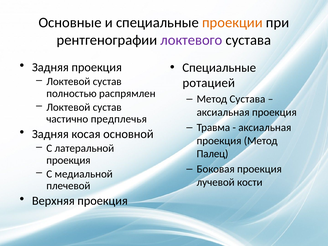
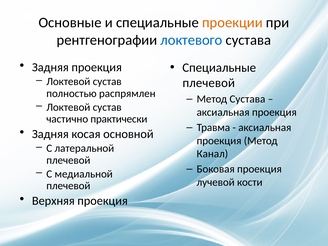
локтевого colour: purple -> blue
ротацией at (209, 83): ротацией -> плечевой
предплечья: предплечья -> практически
Палец: Палец -> Канал
проекция at (68, 160): проекция -> плечевой
